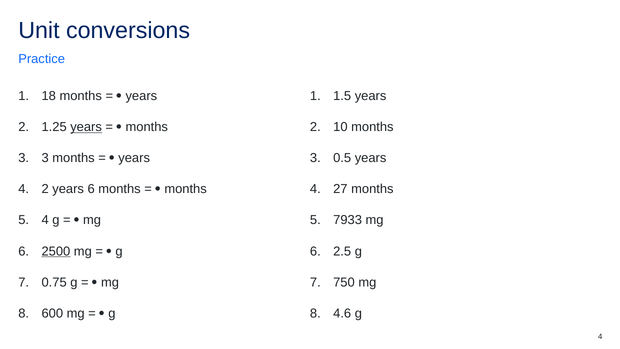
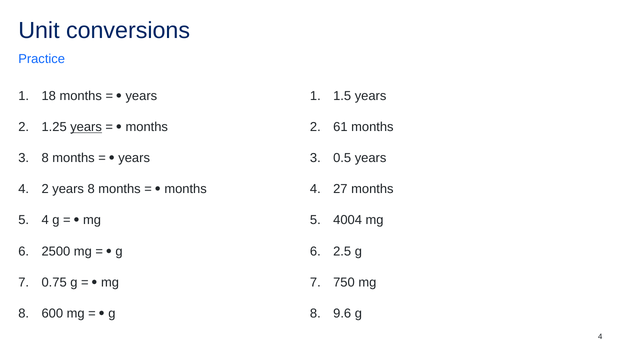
10: 10 -> 61
3 3: 3 -> 8
years 6: 6 -> 8
7933: 7933 -> 4004
2500 underline: present -> none
4.6: 4.6 -> 9.6
